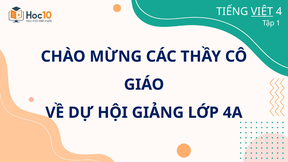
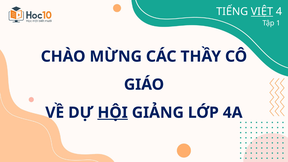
HỘI underline: none -> present
